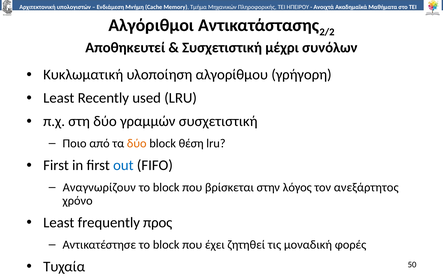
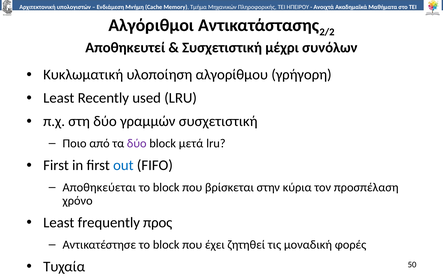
δύο at (137, 143) colour: orange -> purple
θέση: θέση -> μετά
Αναγνωρίζουν: Αναγνωρίζουν -> Αποθηκεύεται
λόγος: λόγος -> κύρια
ανεξάρτητος: ανεξάρτητος -> προσπέλαση
